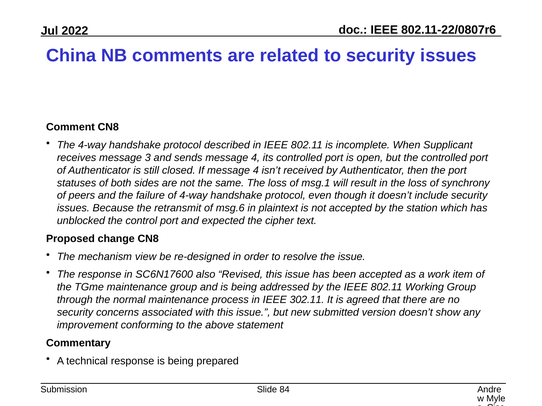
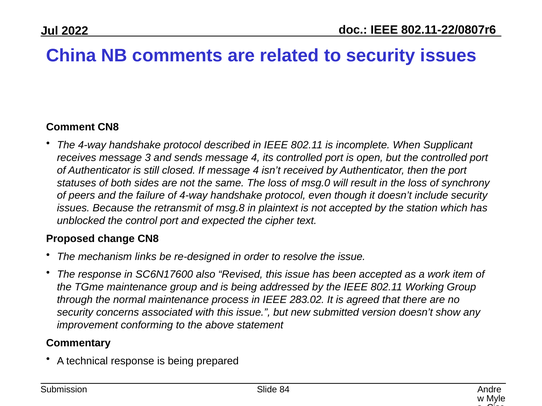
msg.1: msg.1 -> msg.0
msg.6: msg.6 -> msg.8
view: view -> links
302.11: 302.11 -> 283.02
